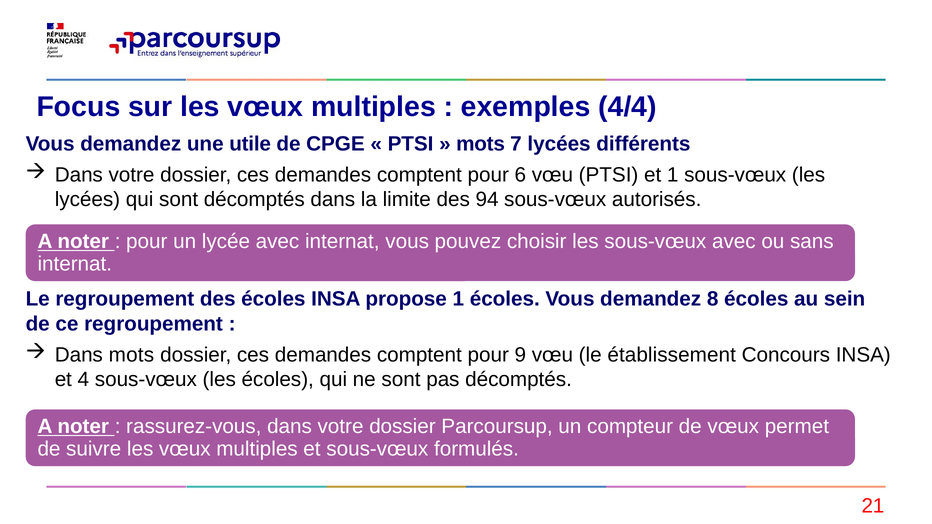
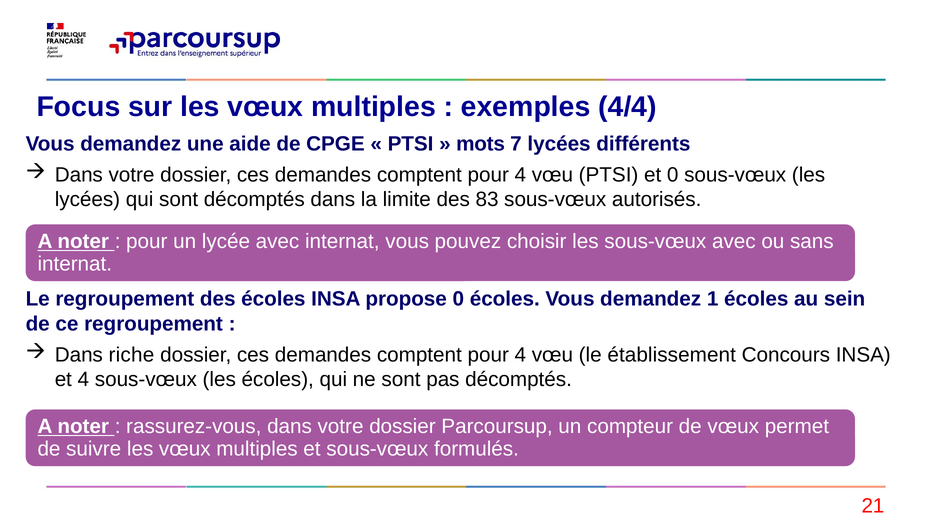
utile: utile -> aide
6 at (520, 175): 6 -> 4
et 1: 1 -> 0
94: 94 -> 83
propose 1: 1 -> 0
8: 8 -> 1
Dans mots: mots -> riche
9 at (520, 355): 9 -> 4
